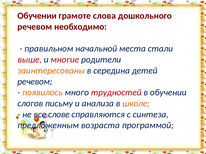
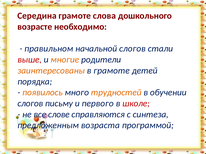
Обучении at (37, 16): Обучении -> Середина
речевом at (35, 27): речевом -> возрасте
начальной места: места -> слогов
многие colour: red -> orange
в середина: середина -> грамоте
речевом at (35, 82): речевом -> порядка
трудностей colour: red -> orange
анализа: анализа -> первого
школе colour: orange -> red
